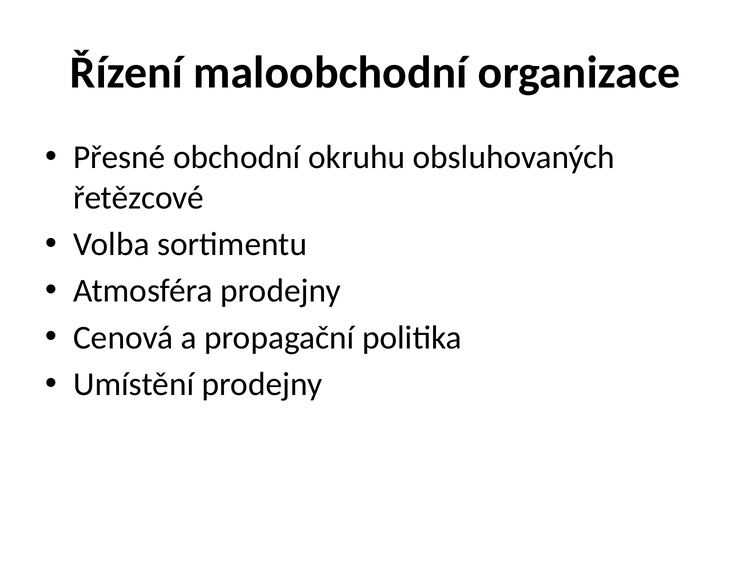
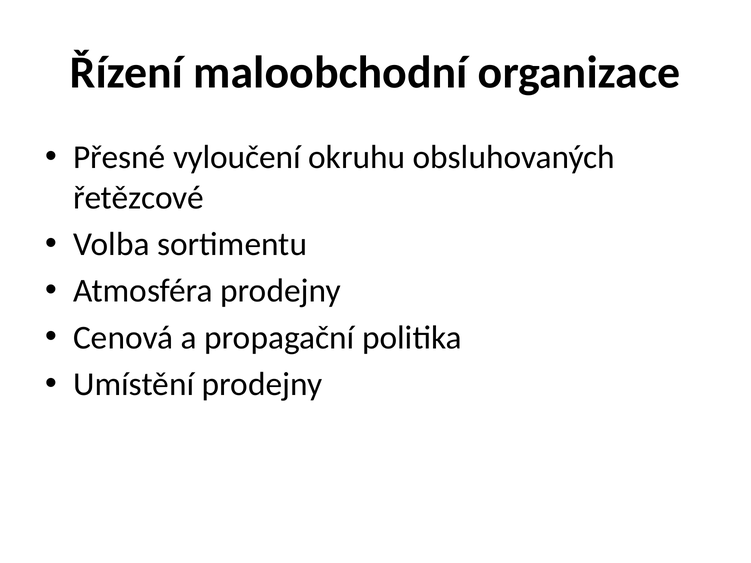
obchodní: obchodní -> vyloučení
